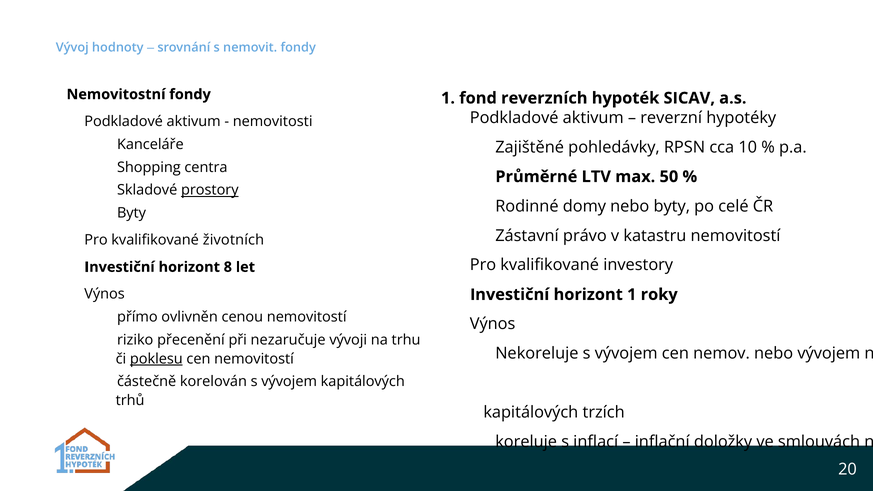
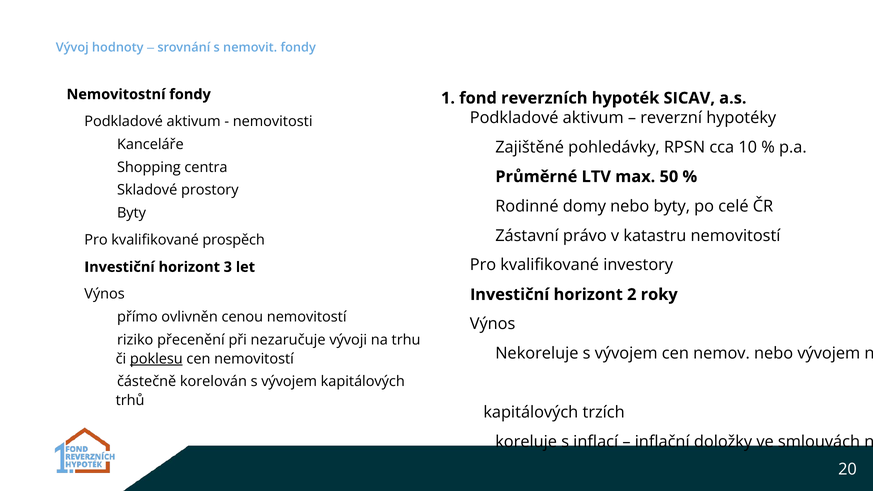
prostory underline: present -> none
životních: životních -> prospěch
8: 8 -> 3
horizont 1: 1 -> 2
